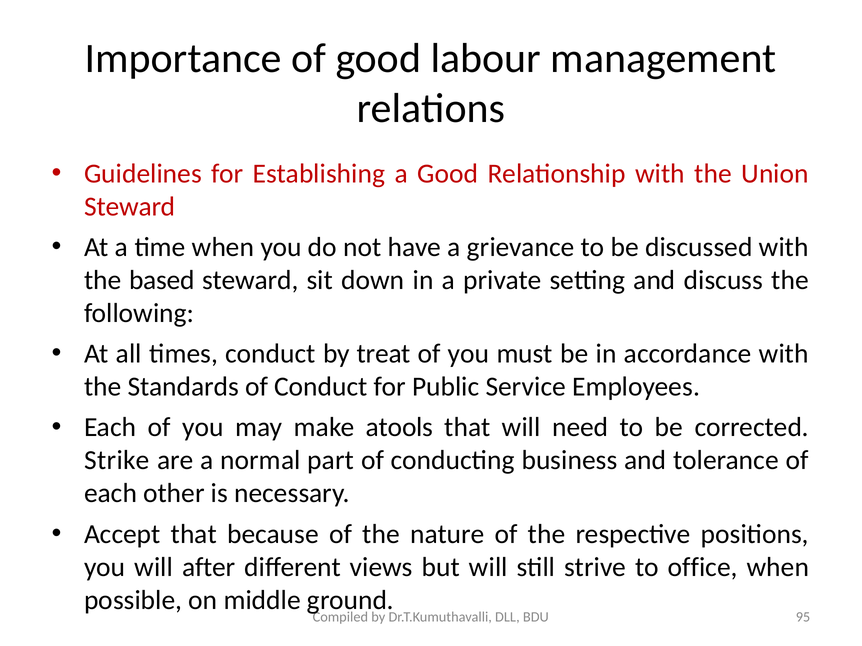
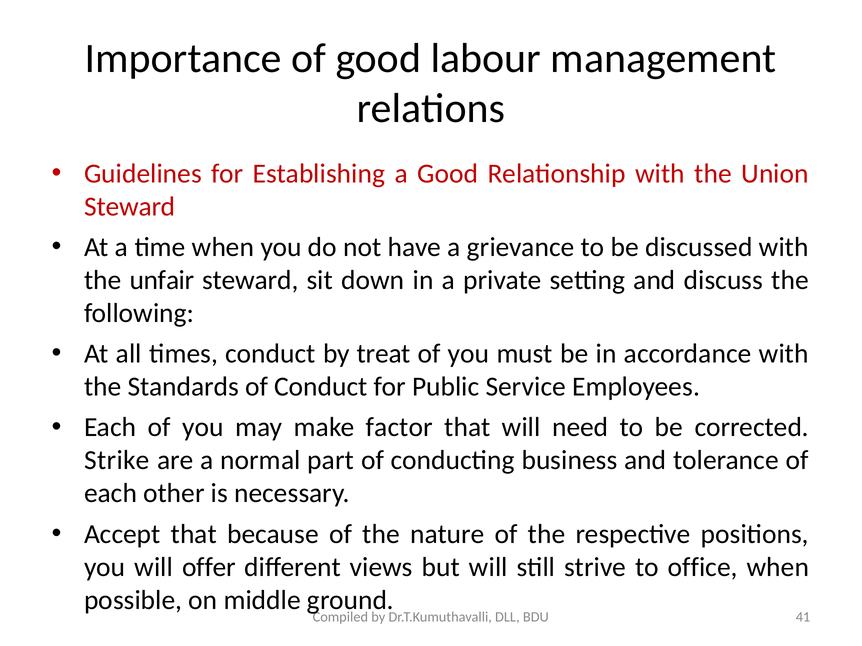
based: based -> unfair
atools: atools -> factor
after: after -> offer
95: 95 -> 41
